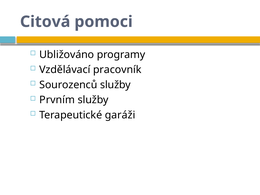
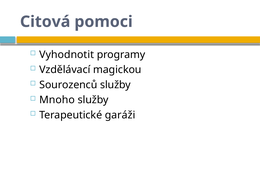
Ubližováno: Ubližováno -> Vyhodnotit
pracovník: pracovník -> magickou
Prvním: Prvním -> Mnoho
